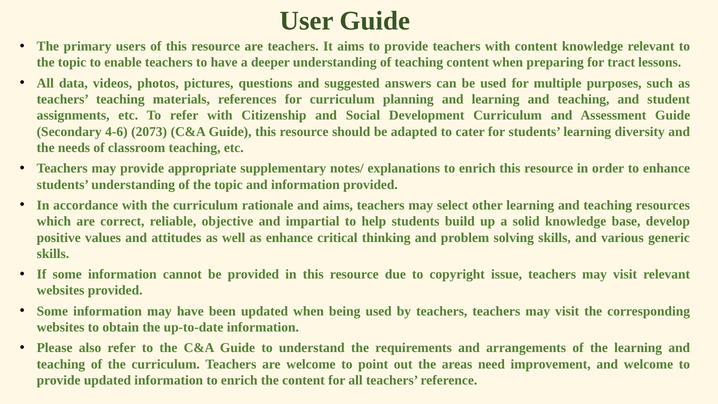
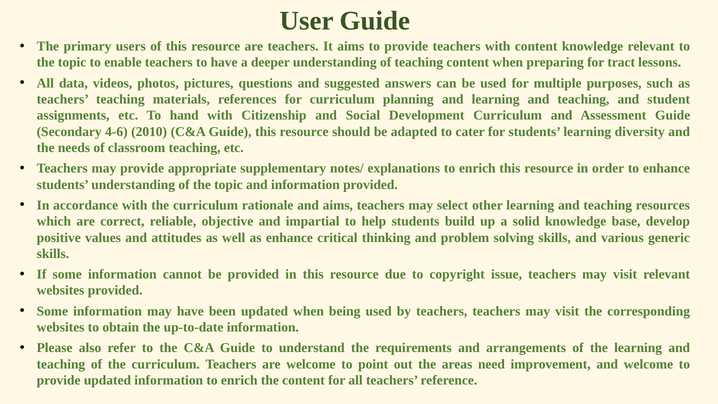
To refer: refer -> hand
2073: 2073 -> 2010
